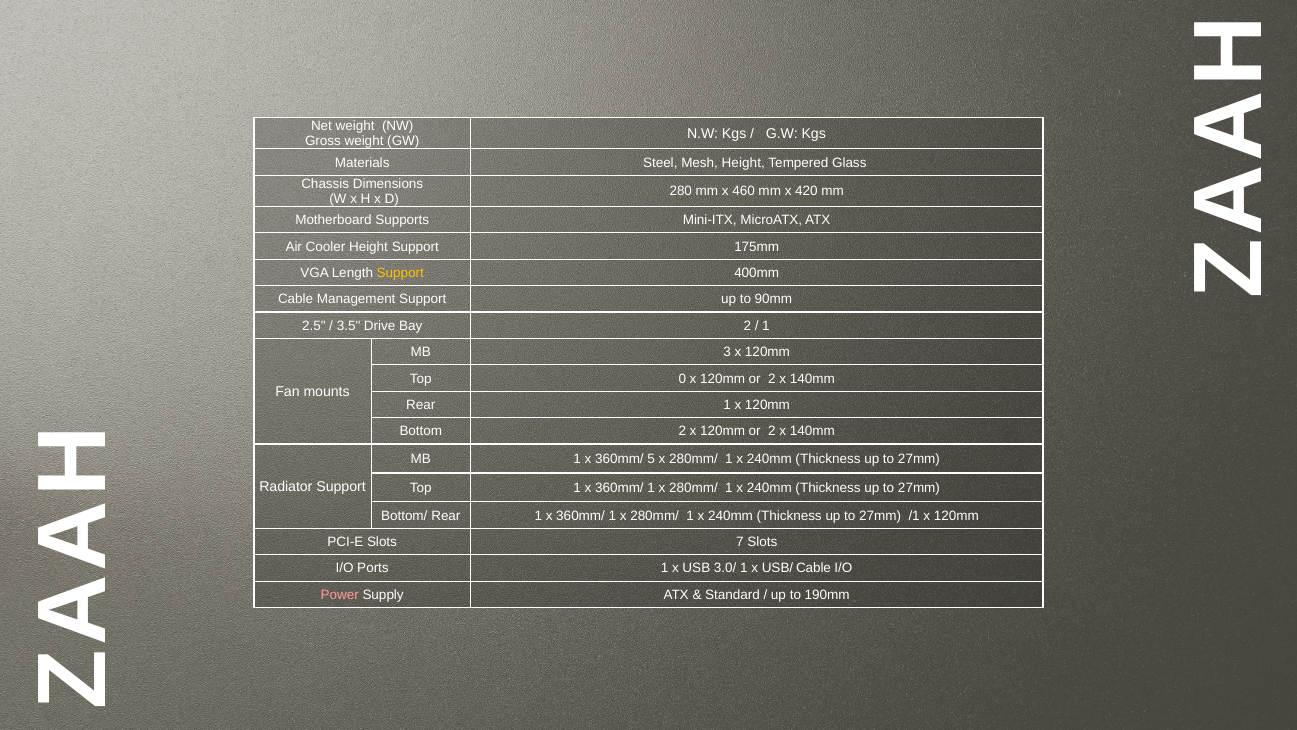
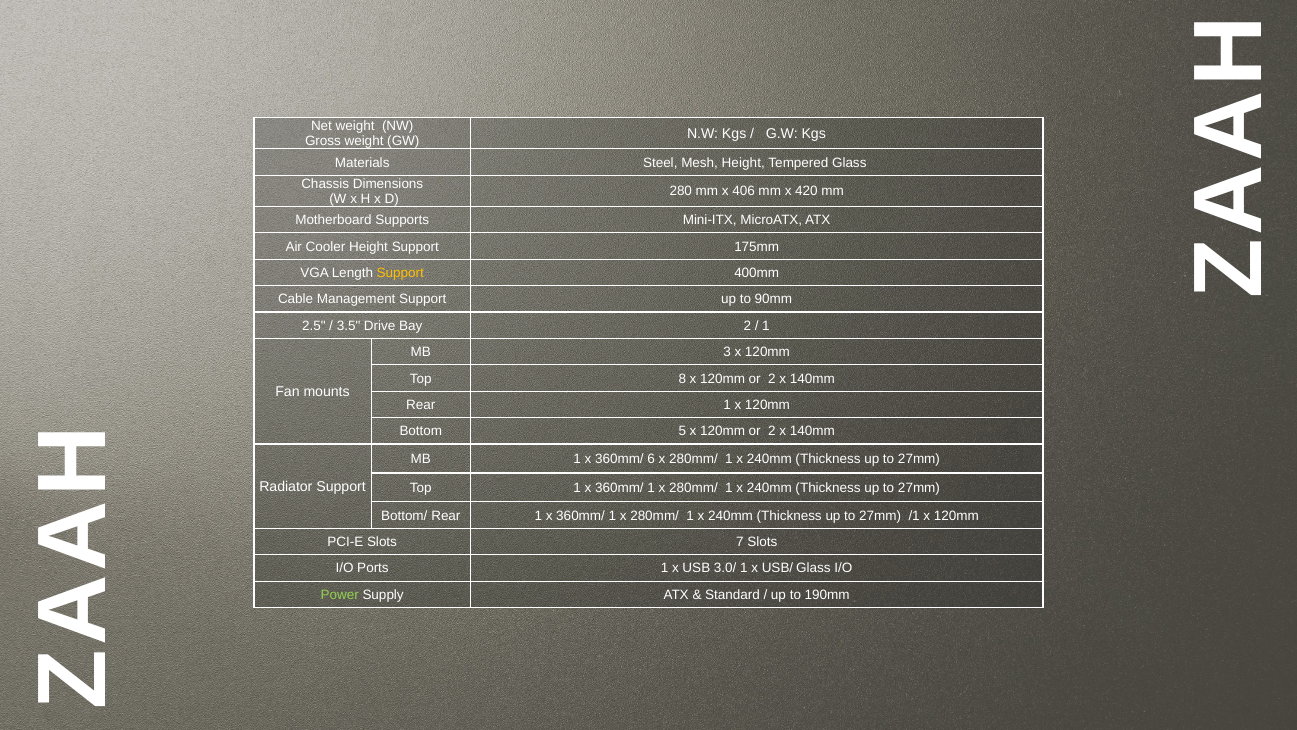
460: 460 -> 406
0: 0 -> 8
Bottom 2: 2 -> 5
5: 5 -> 6
USB/ Cable: Cable -> Glass
Power colour: pink -> light green
